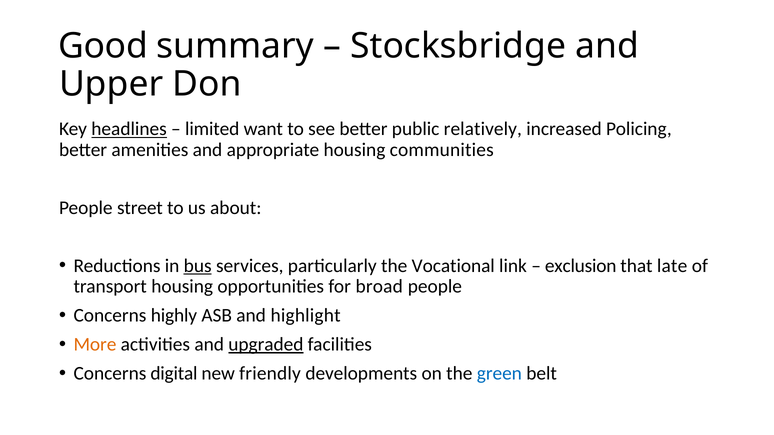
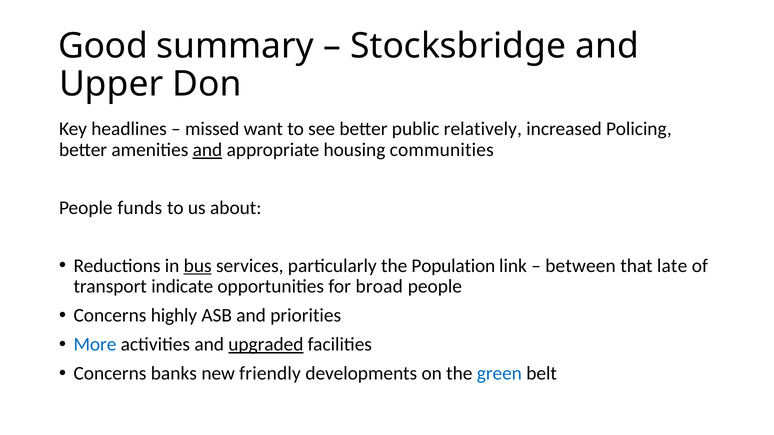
headlines underline: present -> none
limited: limited -> missed
and at (208, 150) underline: none -> present
street: street -> funds
Vocational: Vocational -> Population
exclusion: exclusion -> between
transport housing: housing -> indicate
highlight: highlight -> priorities
More colour: orange -> blue
digital: digital -> banks
